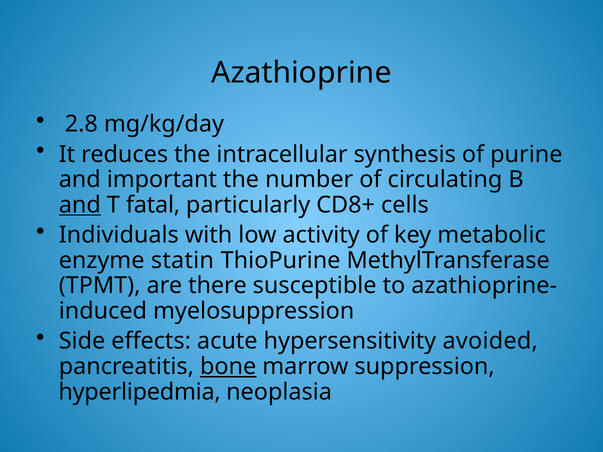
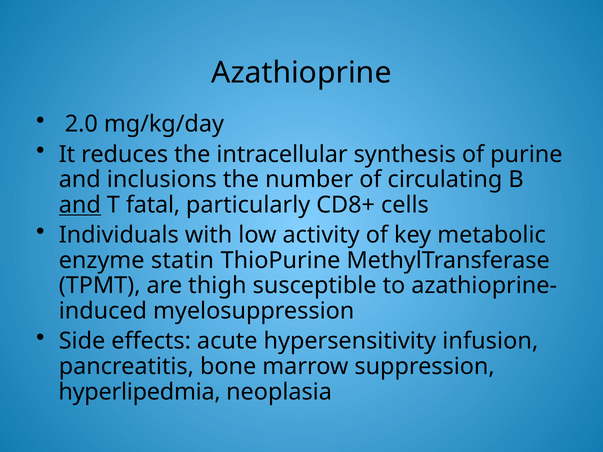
2.8: 2.8 -> 2.0
important: important -> inclusions
there: there -> thigh
avoided: avoided -> infusion
bone underline: present -> none
